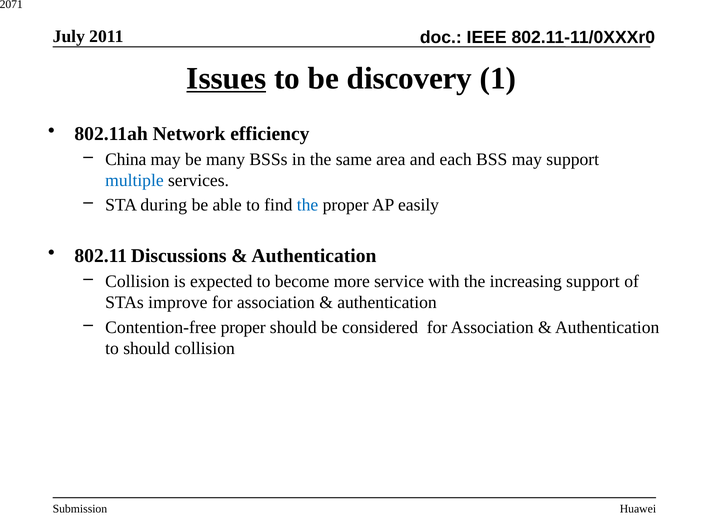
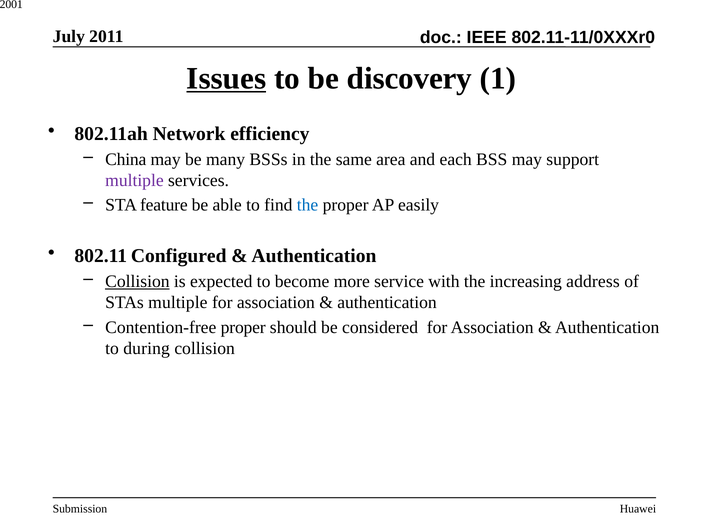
2071: 2071 -> 2001
multiple at (134, 181) colour: blue -> purple
during: during -> feature
Discussions: Discussions -> Configured
Collision at (137, 282) underline: none -> present
increasing support: support -> address
STAs improve: improve -> multiple
to should: should -> during
